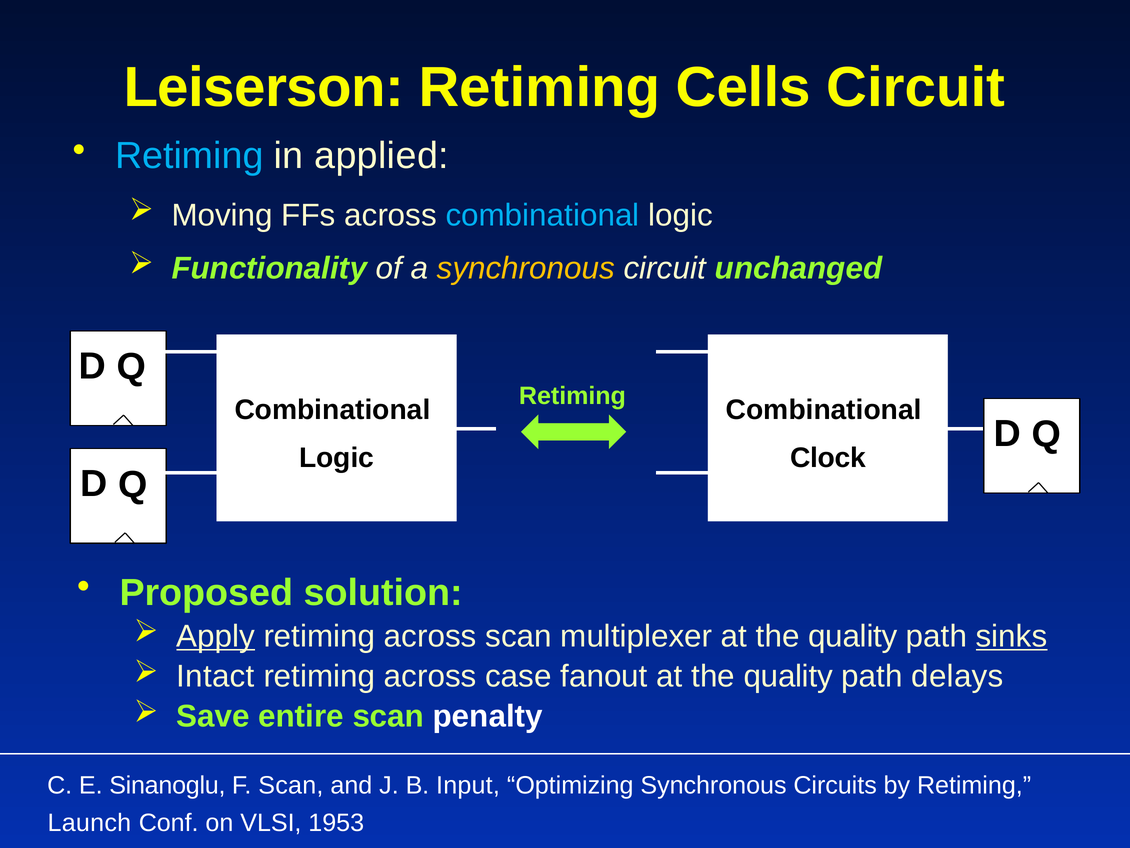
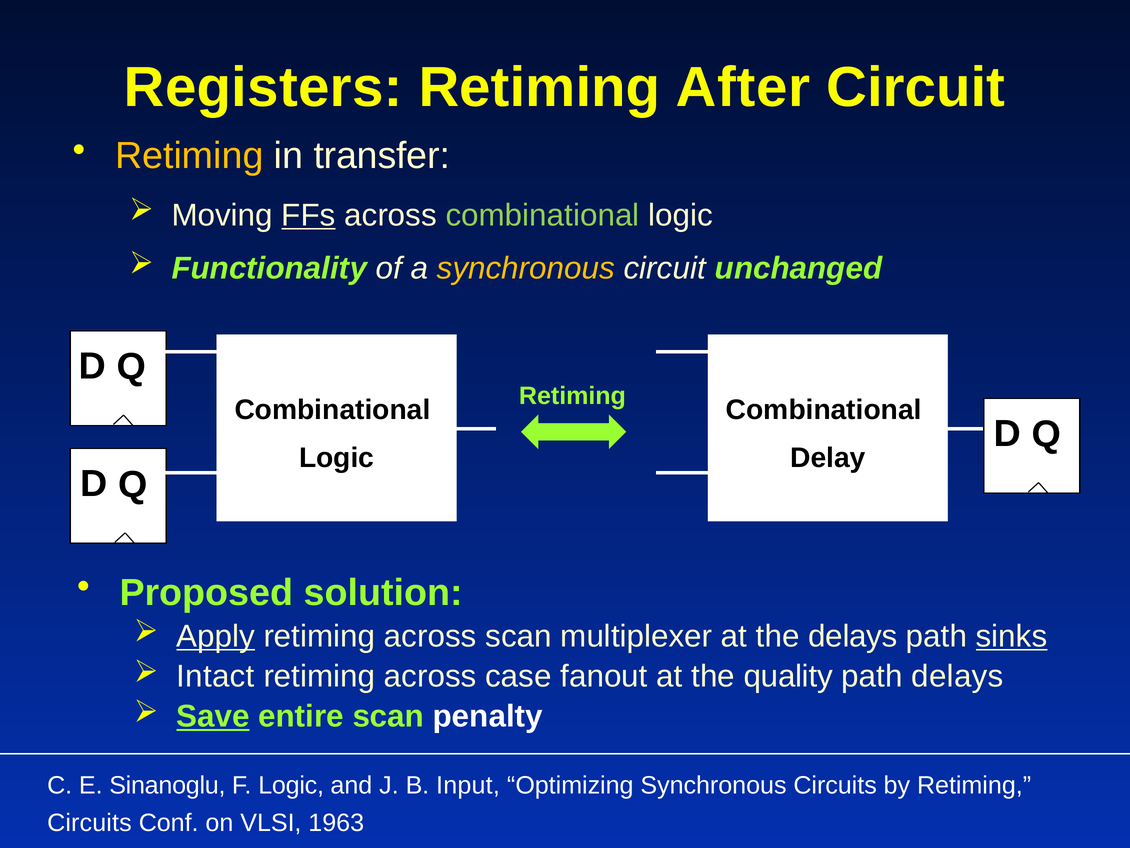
Leiserson: Leiserson -> Registers
Cells: Cells -> After
Retiming at (189, 156) colour: light blue -> yellow
applied: applied -> transfer
FFs underline: none -> present
combinational at (543, 215) colour: light blue -> light green
Clock: Clock -> Delay
multiplexer at the quality: quality -> delays
Save underline: none -> present
F Scan: Scan -> Logic
Launch at (89, 822): Launch -> Circuits
1953: 1953 -> 1963
